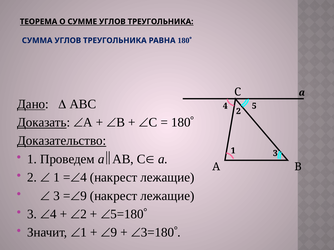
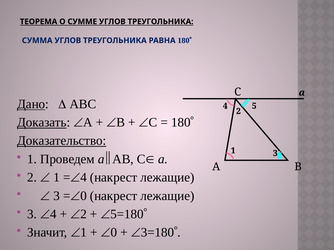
9 at (84, 196): 9 -> 0
9 at (114, 233): 9 -> 0
